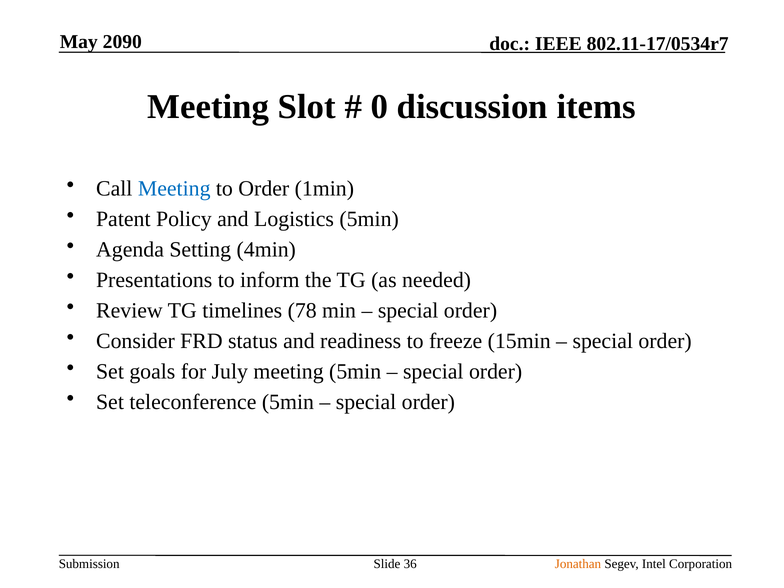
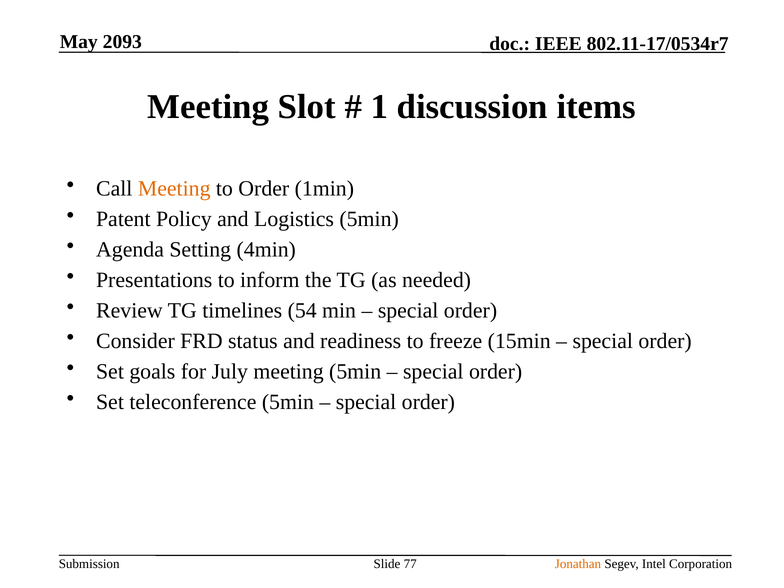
2090: 2090 -> 2093
0: 0 -> 1
Meeting at (174, 188) colour: blue -> orange
78: 78 -> 54
36: 36 -> 77
